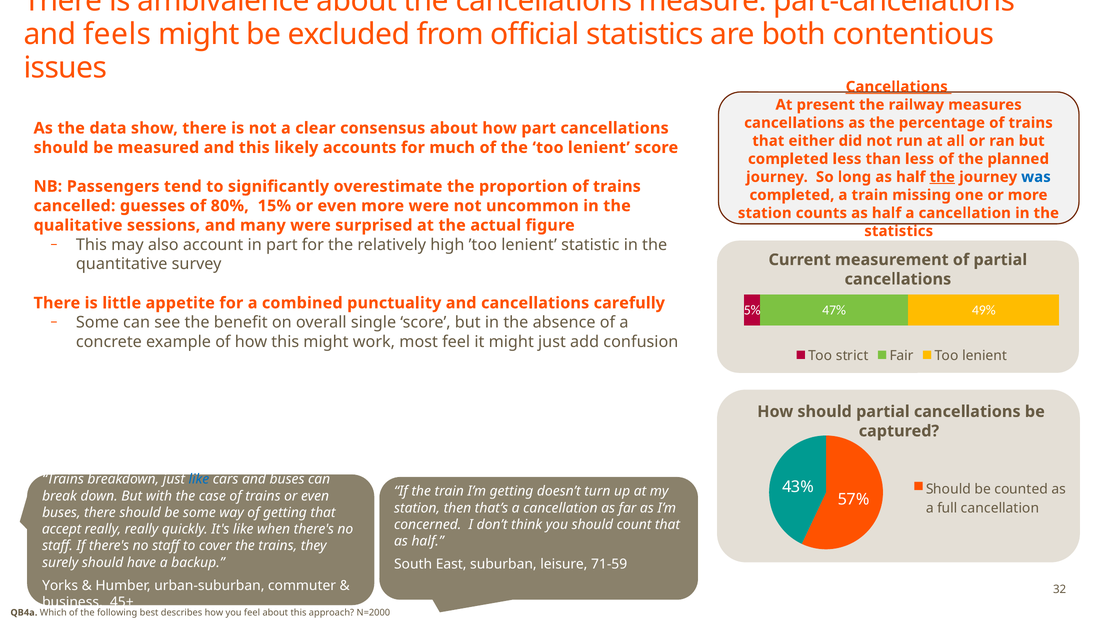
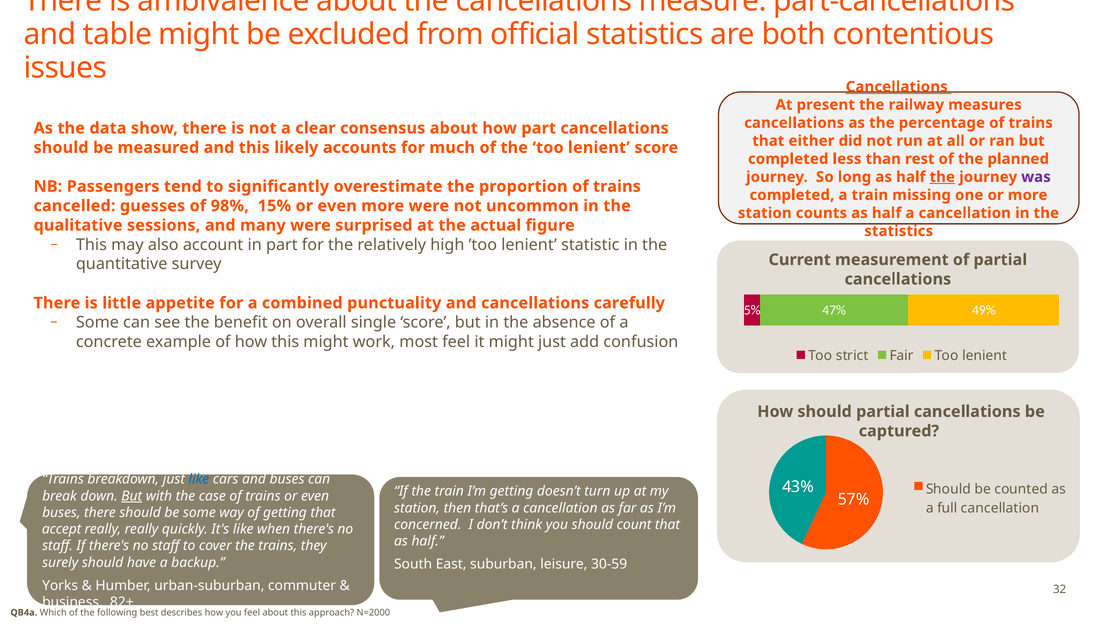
feels: feels -> table
than less: less -> rest
was colour: blue -> purple
80%: 80% -> 98%
But at (132, 496) underline: none -> present
71-59: 71-59 -> 30-59
45+: 45+ -> 82+
